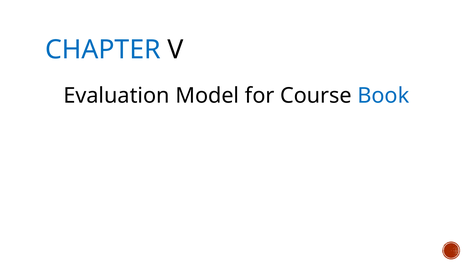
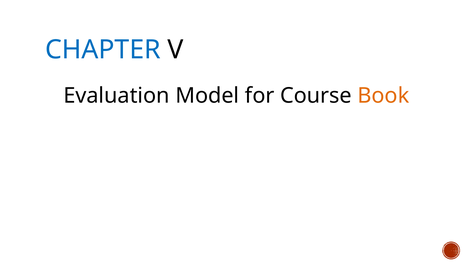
Book colour: blue -> orange
